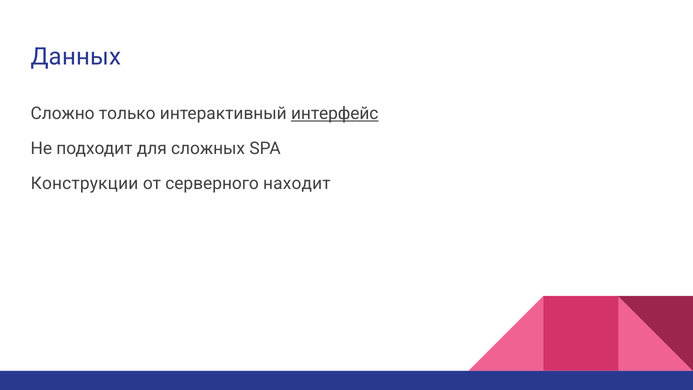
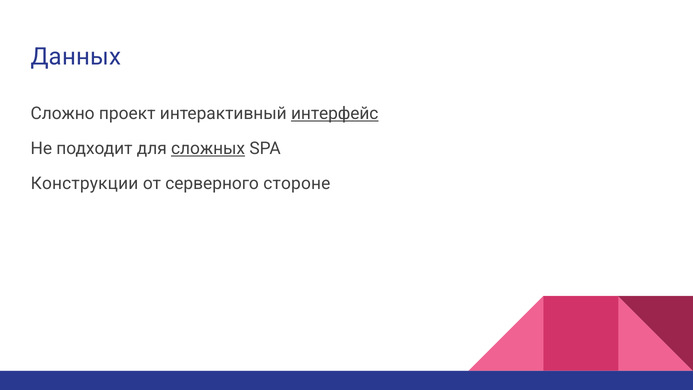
только: только -> проект
сложных underline: none -> present
находит: находит -> стороне
